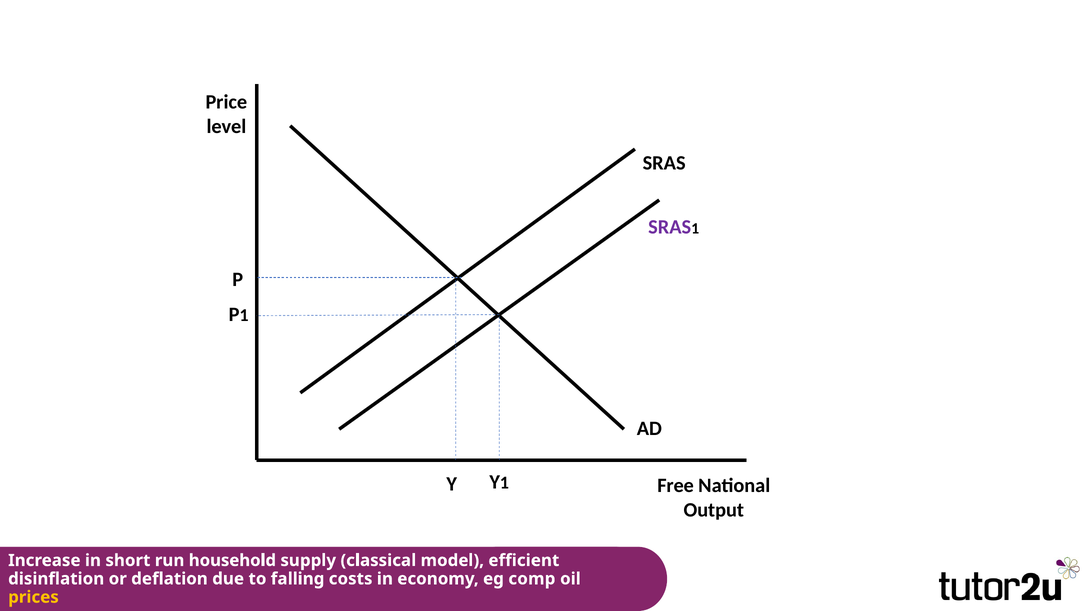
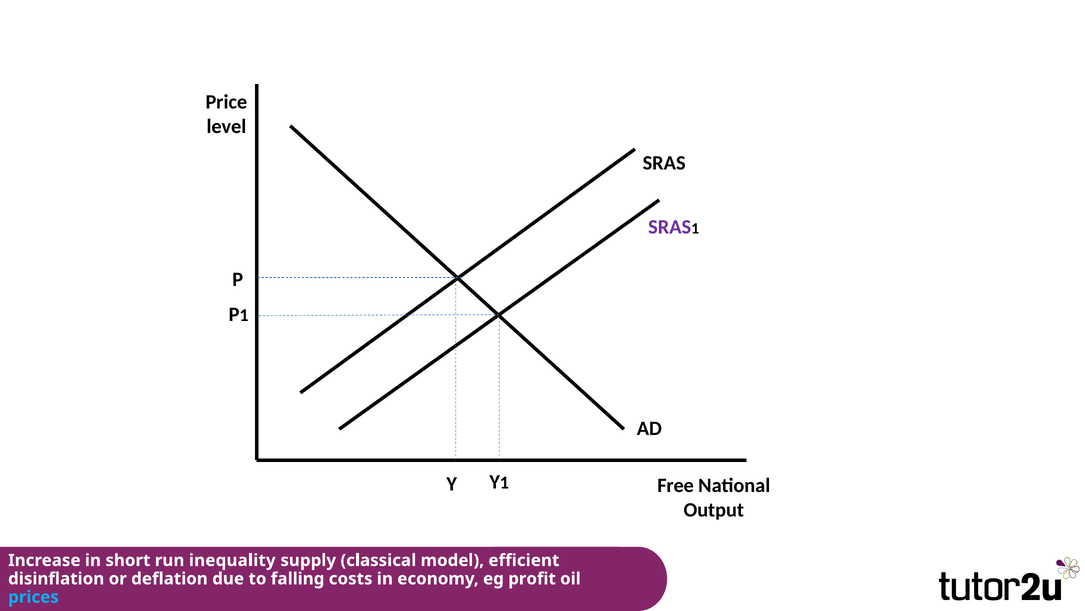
household: household -> inequality
comp: comp -> profit
prices colour: yellow -> light blue
